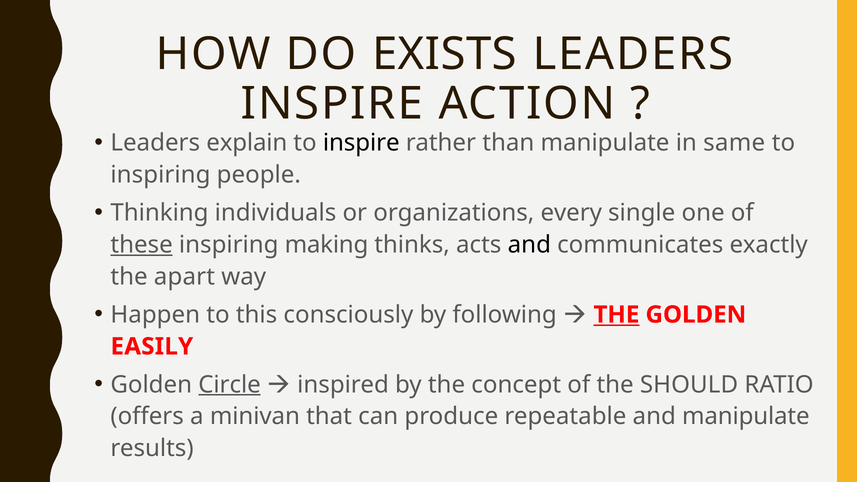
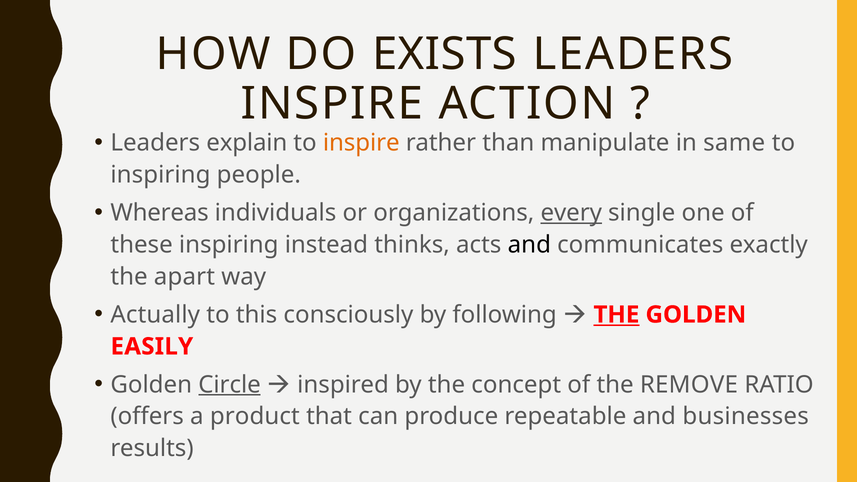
inspire at (361, 143) colour: black -> orange
Thinking: Thinking -> Whereas
every underline: none -> present
these underline: present -> none
making: making -> instead
Happen: Happen -> Actually
SHOULD: SHOULD -> REMOVE
minivan: minivan -> product
and manipulate: manipulate -> businesses
